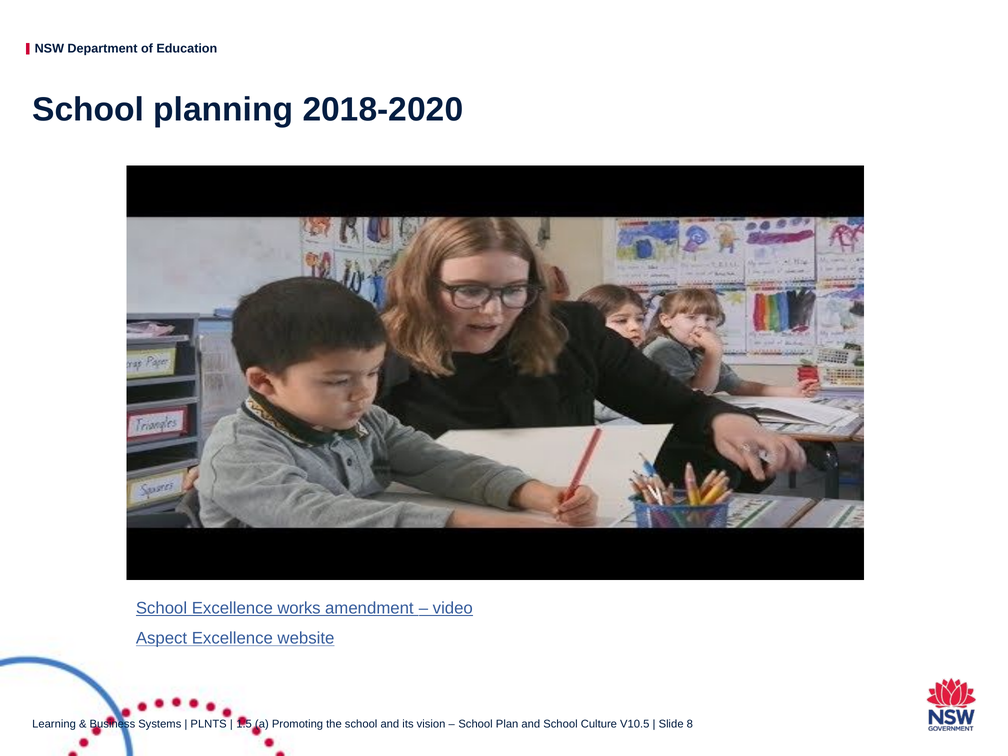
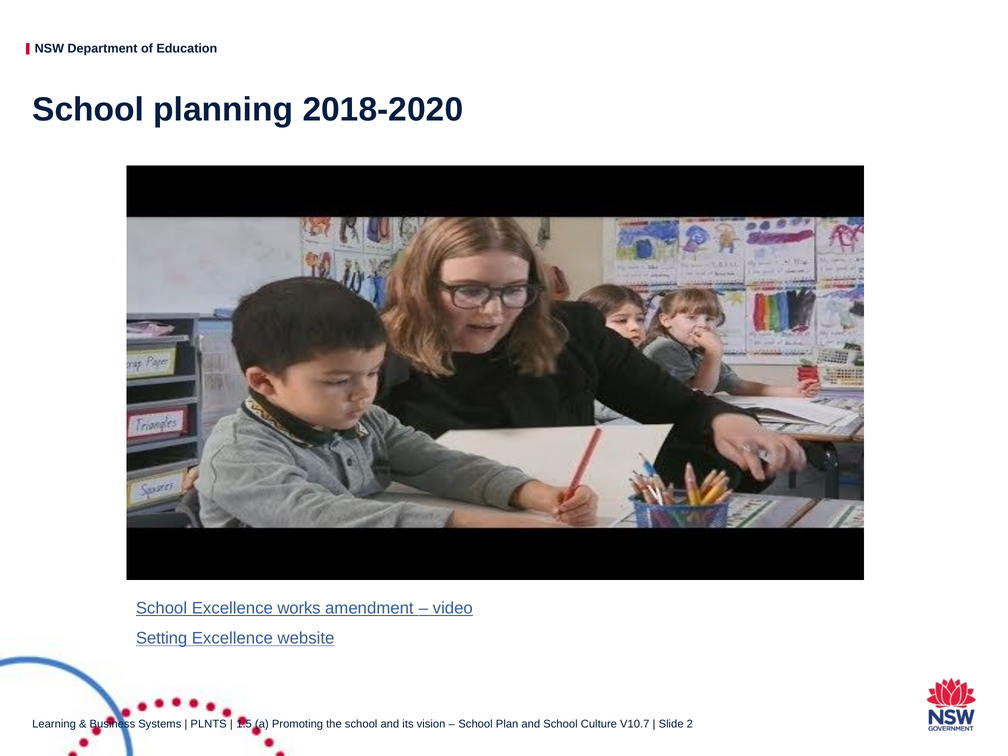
Aspect: Aspect -> Setting
V10.5: V10.5 -> V10.7
8: 8 -> 2
